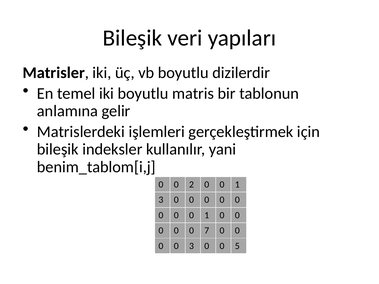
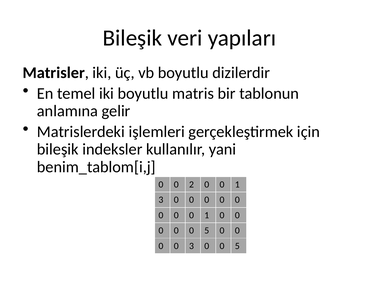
0 0 0 7: 7 -> 5
